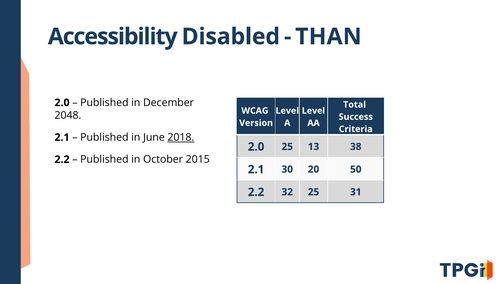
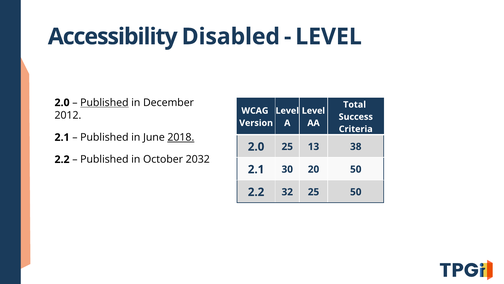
THAN at (328, 37): THAN -> LEVEL
Published at (104, 102) underline: none -> present
2048: 2048 -> 2012
2015: 2015 -> 2032
25 31: 31 -> 50
